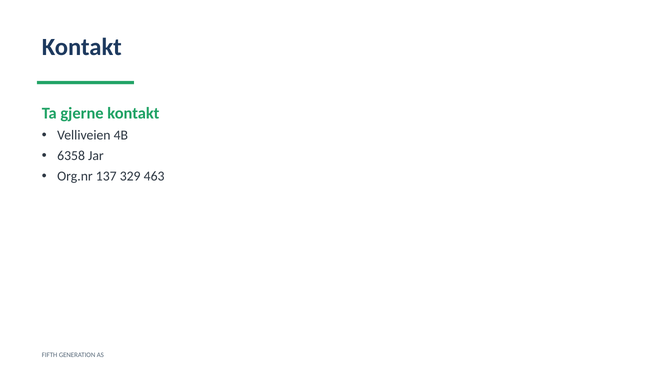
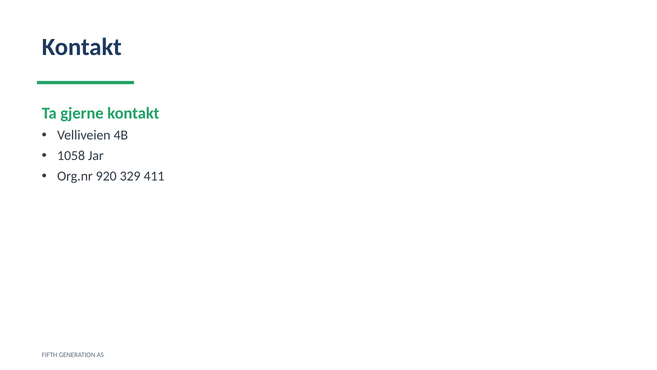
6358: 6358 -> 1058
137: 137 -> 920
463: 463 -> 411
